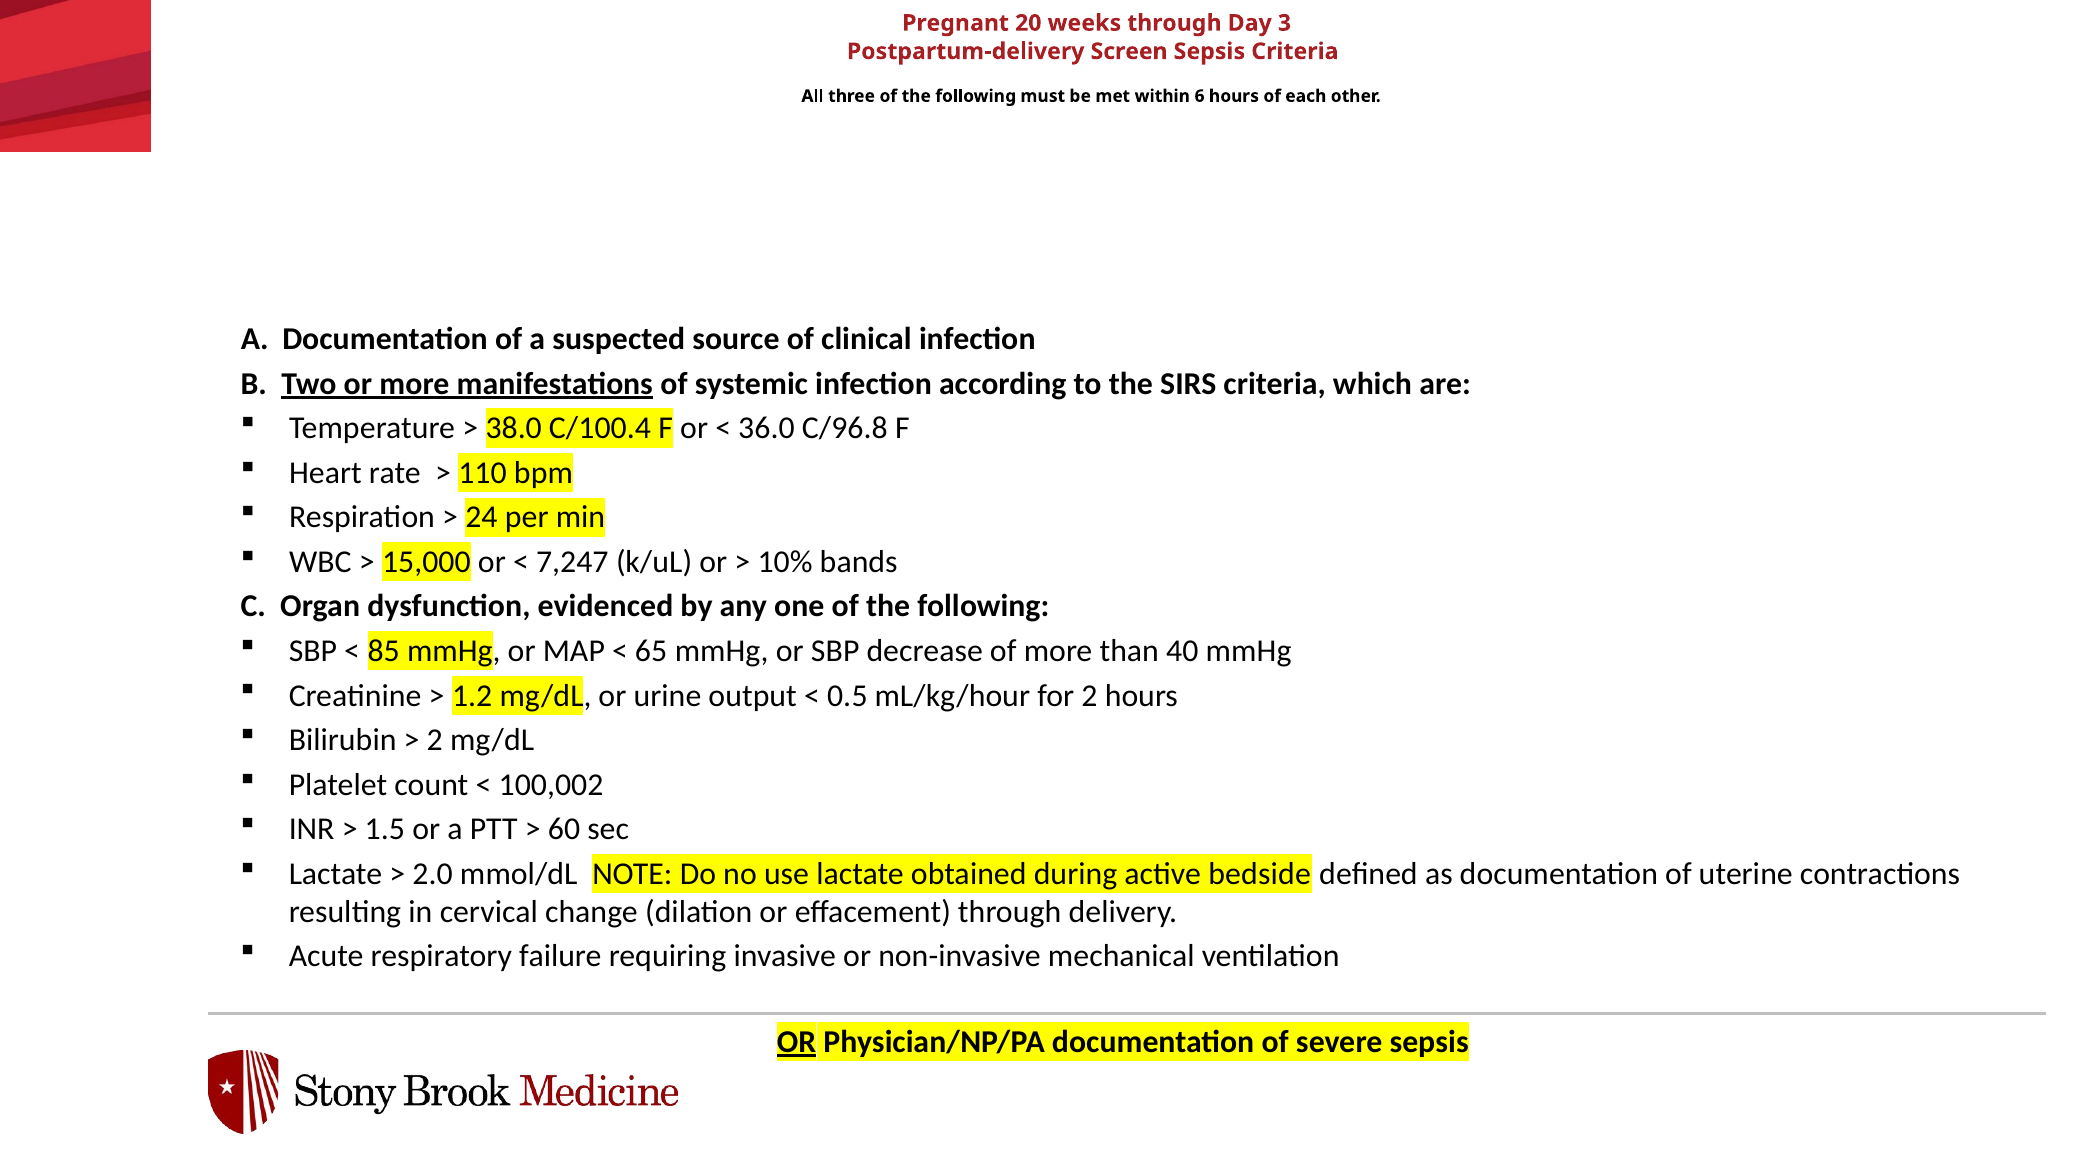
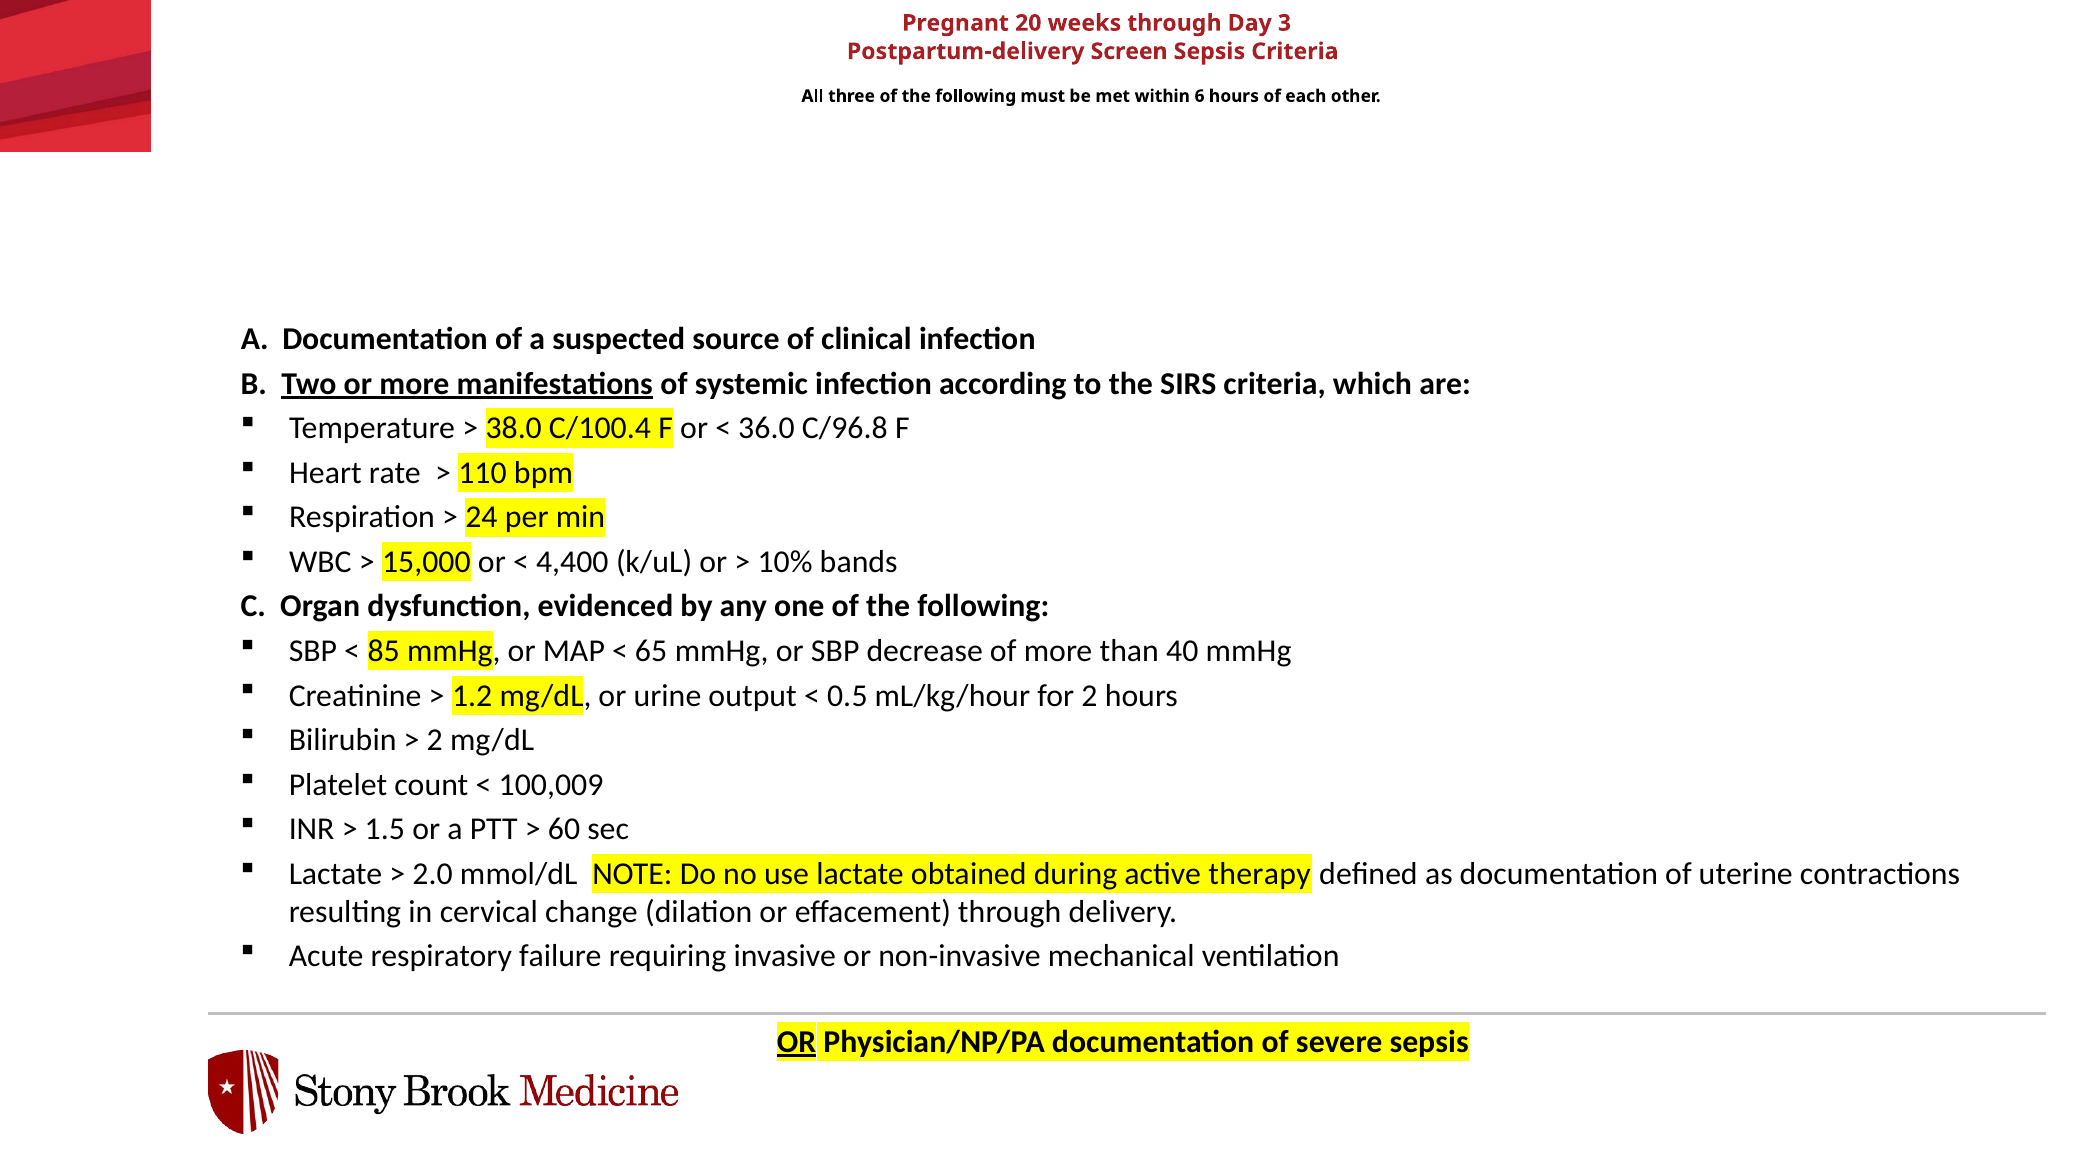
7,247: 7,247 -> 4,400
100,002: 100,002 -> 100,009
bedside: bedside -> therapy
